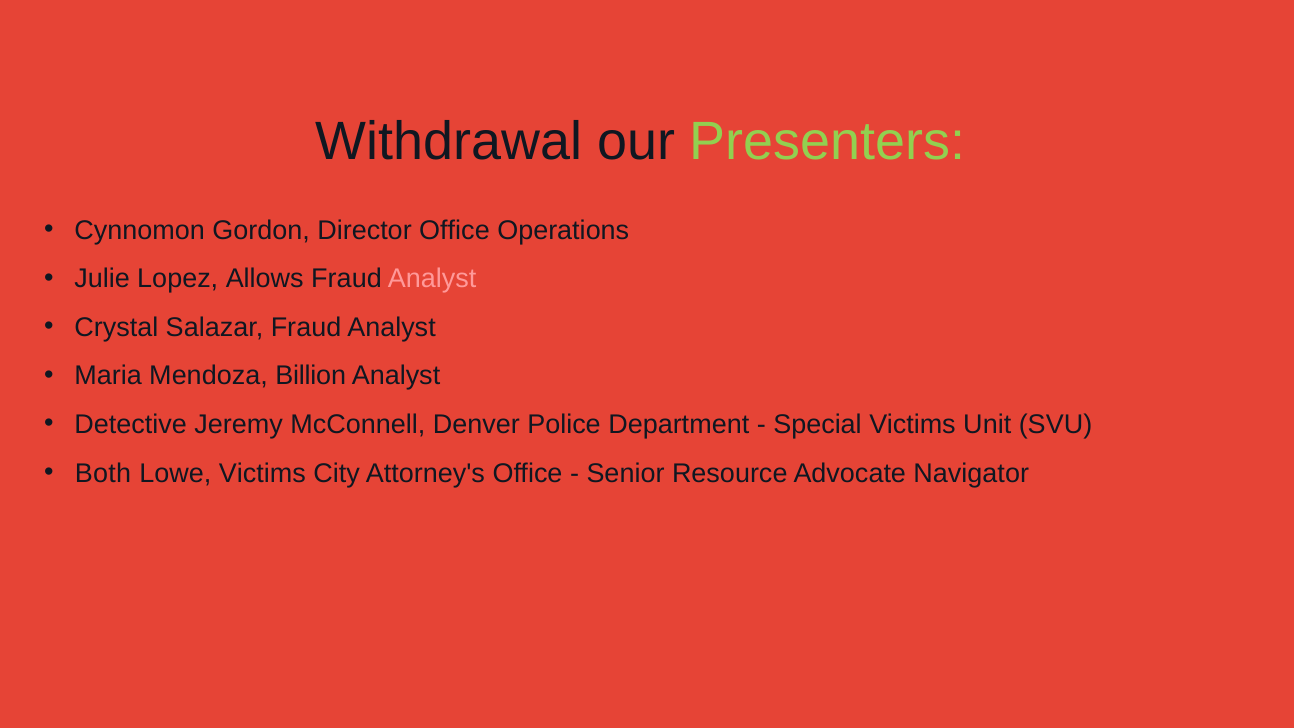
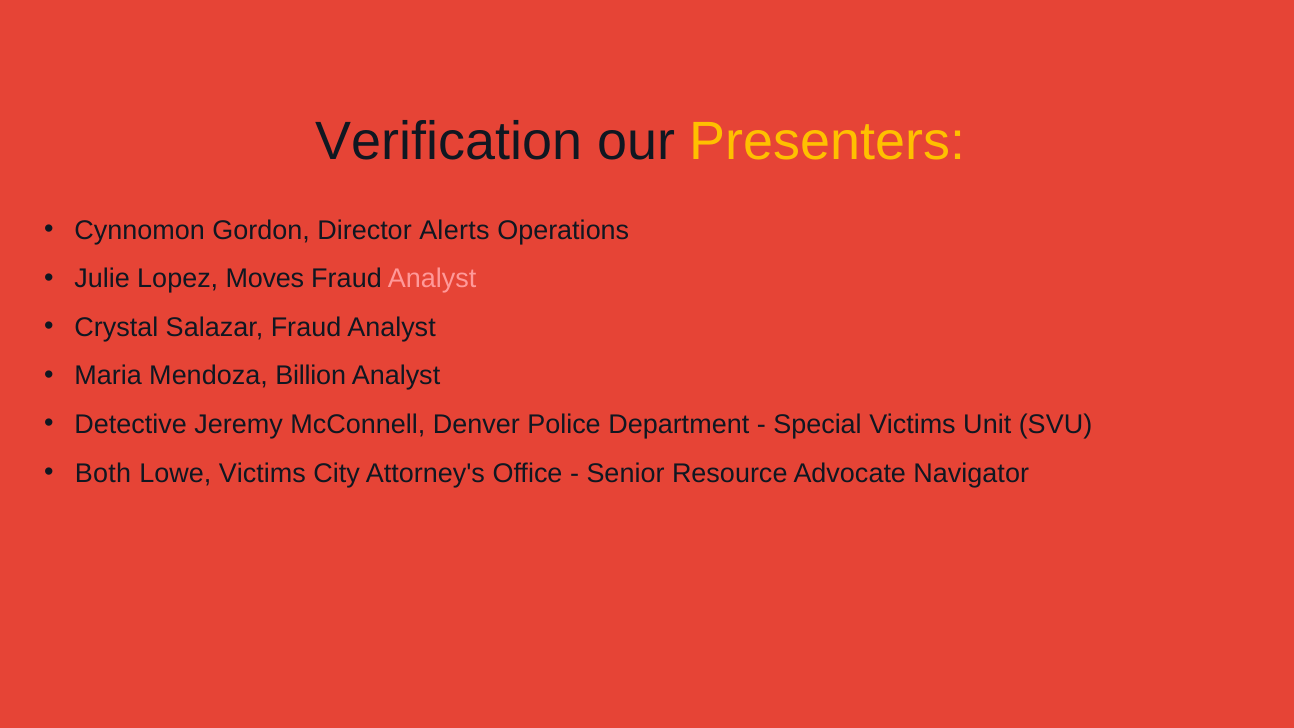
Withdrawal: Withdrawal -> Verification
Presenters colour: light green -> yellow
Director Office: Office -> Alerts
Allows: Allows -> Moves
